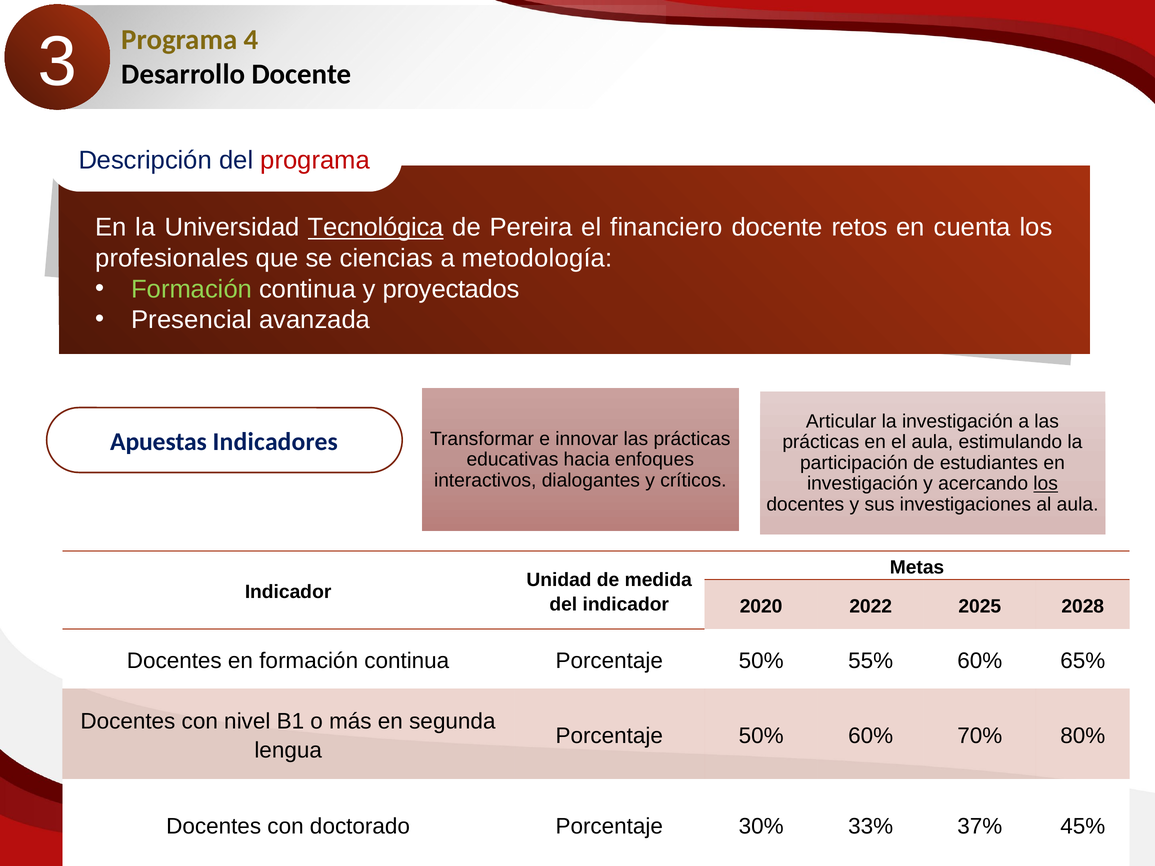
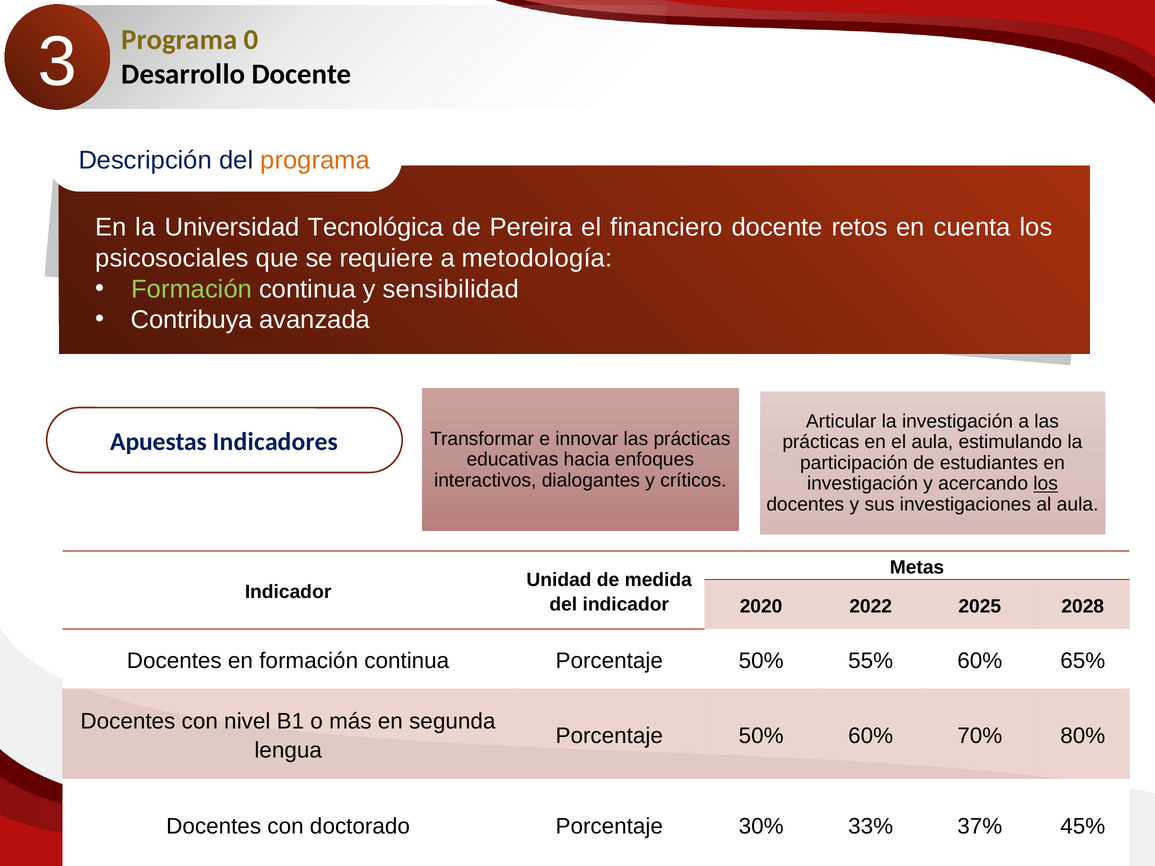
4: 4 -> 0
programa at (315, 160) colour: red -> orange
Tecnológica underline: present -> none
profesionales: profesionales -> psicosociales
ciencias: ciencias -> requiere
proyectados: proyectados -> sensibilidad
Presencial: Presencial -> Contribuya
